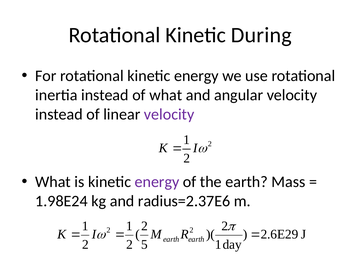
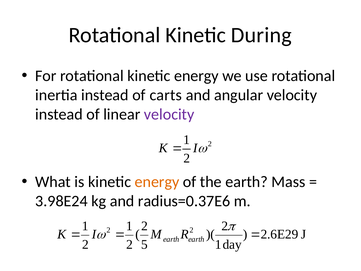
of what: what -> carts
energy at (157, 182) colour: purple -> orange
1.98E24: 1.98E24 -> 3.98E24
radius=2.37E6: radius=2.37E6 -> radius=0.37E6
